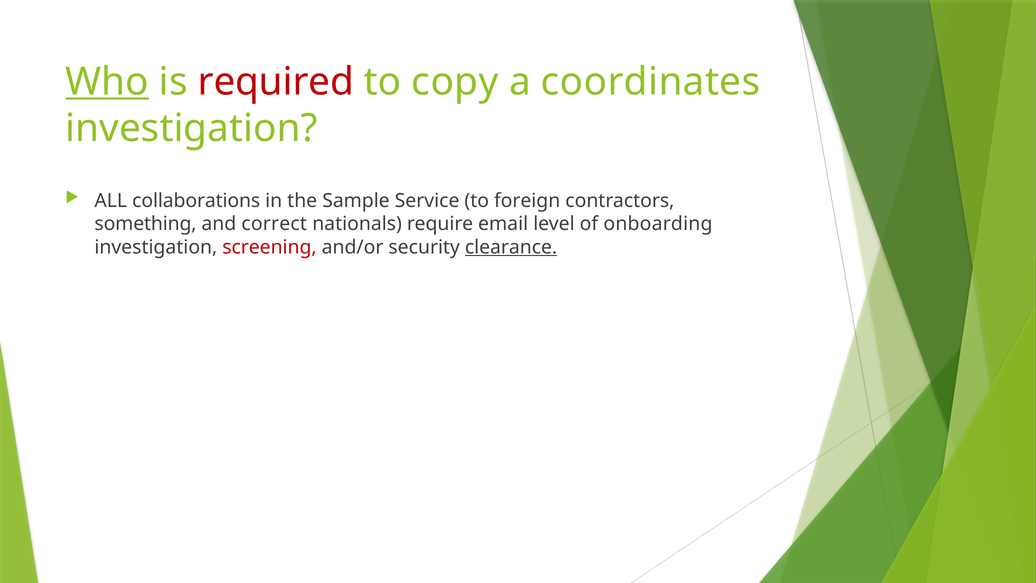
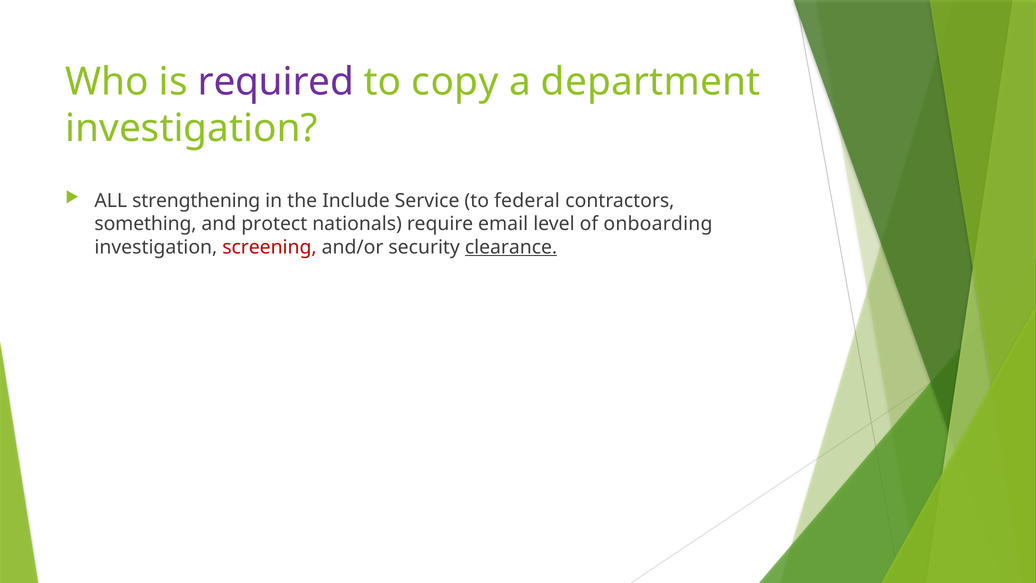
Who underline: present -> none
required colour: red -> purple
coordinates: coordinates -> department
collaborations: collaborations -> strengthening
Sample: Sample -> Include
foreign: foreign -> federal
correct: correct -> protect
